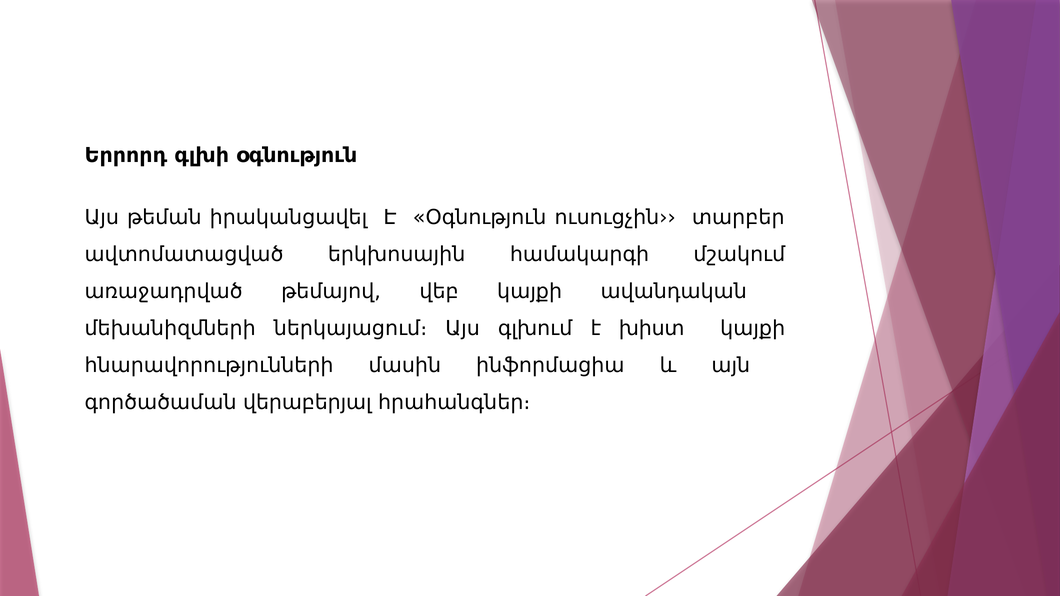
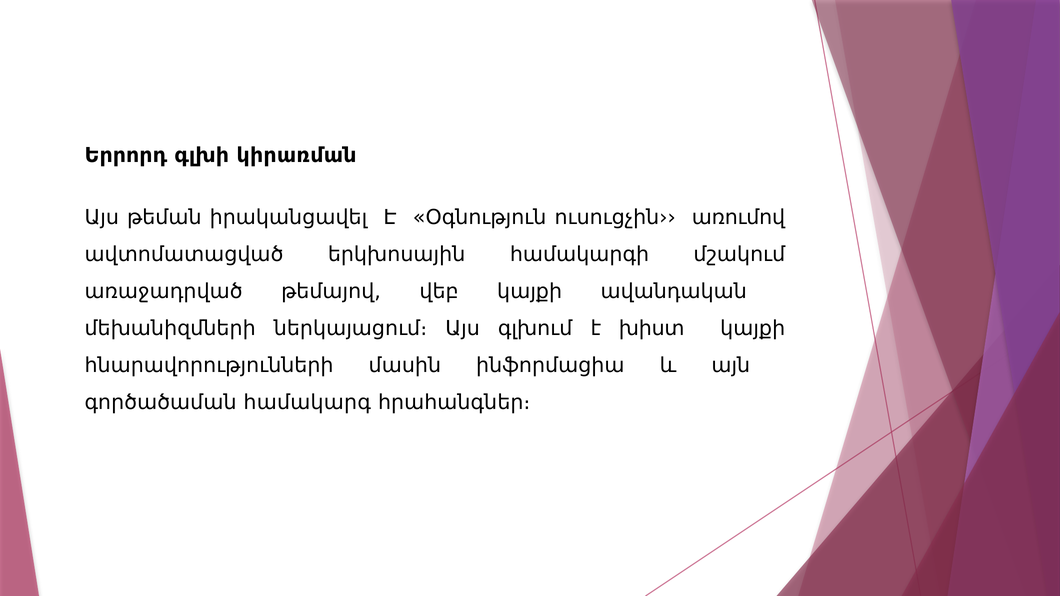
գլխի օգնություն: օգնություն -> կիրառման
տարբեր: տարբեր -> առումով
վերաբերյալ: վերաբերյալ -> համակարգ
